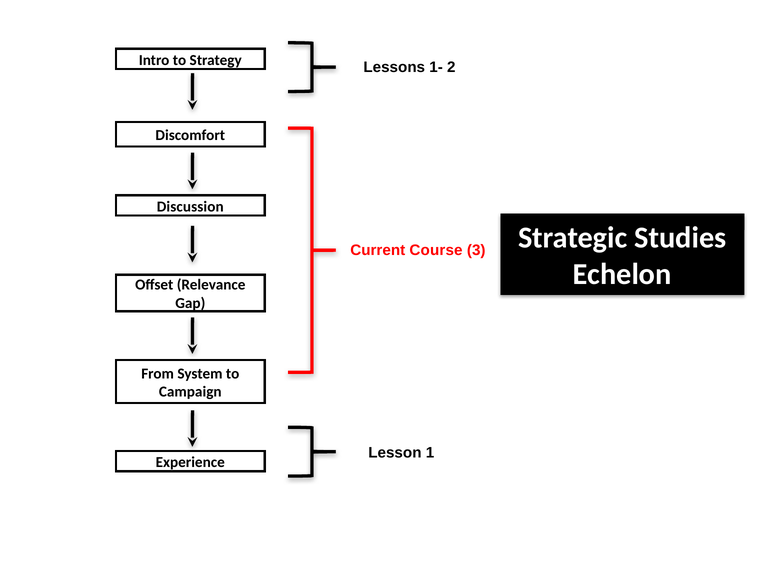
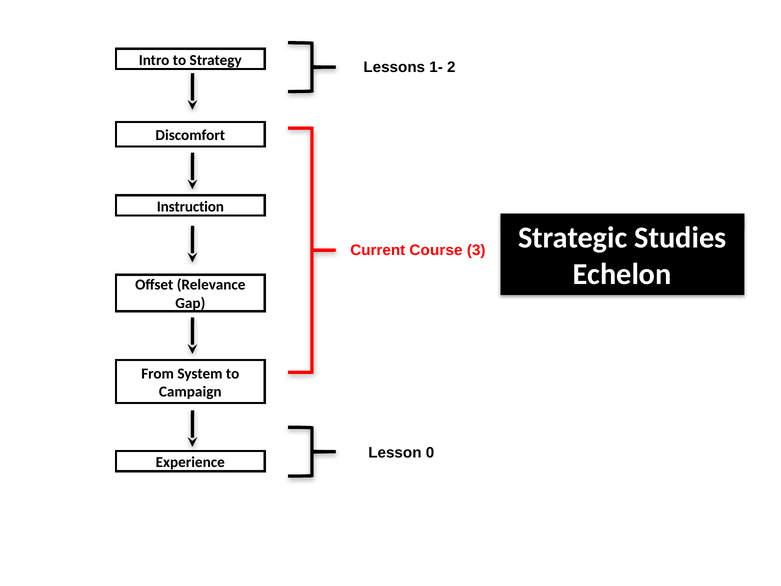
Discussion: Discussion -> Instruction
1: 1 -> 0
